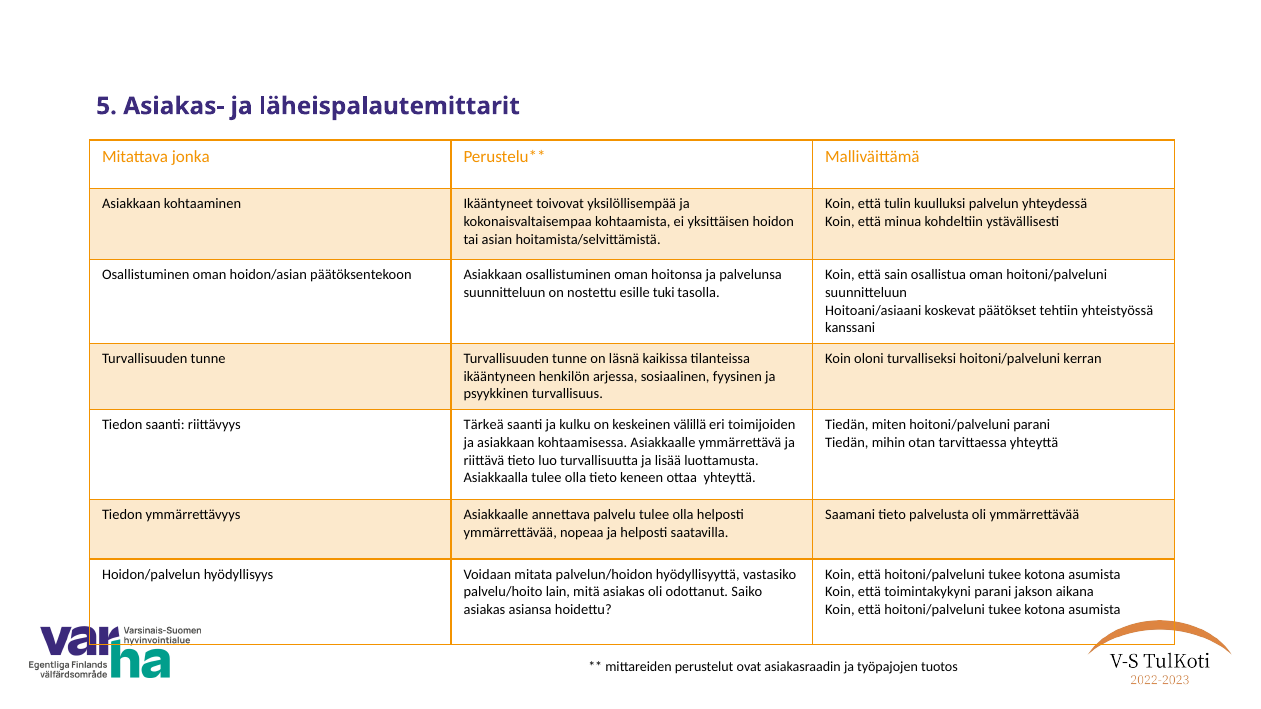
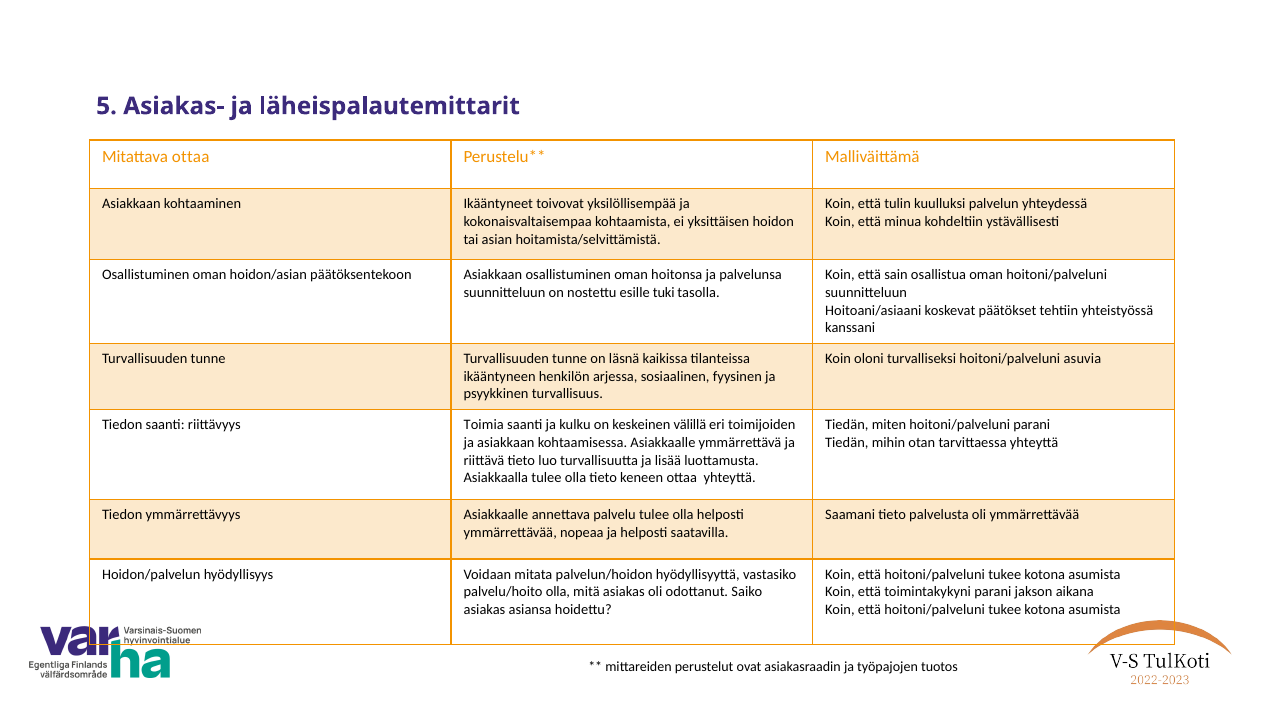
Mitattava jonka: jonka -> ottaa
kerran: kerran -> asuvia
Tärkeä: Tärkeä -> Toimia
palvelu/hoito lain: lain -> olla
